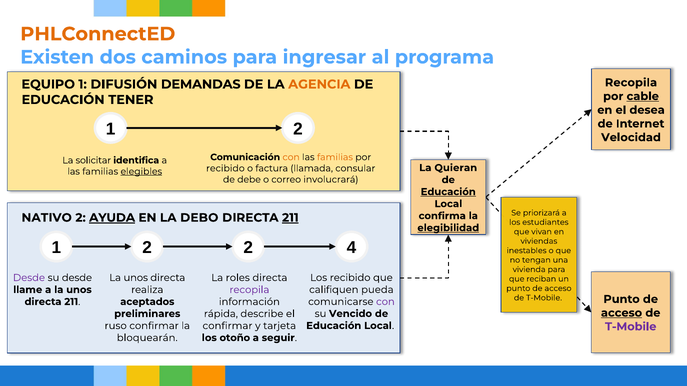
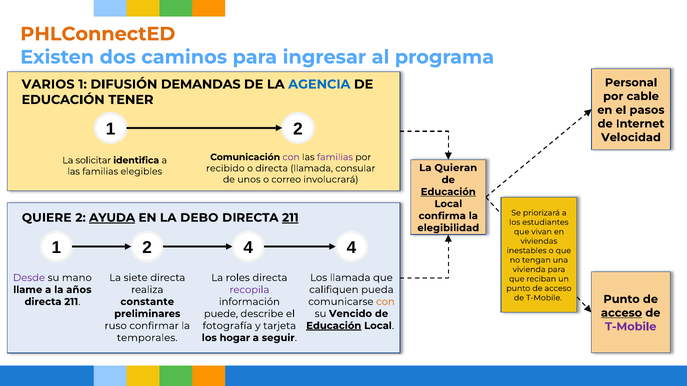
Recopila at (631, 83): Recopila -> Personal
EQUIPO: EQUIPO -> VARIOS
AGENCIA colour: orange -> blue
cable underline: present -> none
desea: desea -> pasos
con at (291, 157) colour: orange -> purple
familias at (335, 157) colour: orange -> purple
o factura: factura -> directa
elegibles underline: present -> none
debe: debe -> unos
NATIVO: NATIVO -> QUIERE
elegibilidad underline: present -> none
1 2: 2 -> 4
Los recibido: recibido -> llamada
su desde: desde -> mano
unos at (136, 278): unos -> siete
a la unos: unos -> años
aceptados: aceptados -> constante
con at (385, 302) colour: purple -> orange
rápida: rápida -> puede
Educación at (334, 326) underline: none -> present
confirmar at (227, 326): confirmar -> fotografía
bloquearán: bloquearán -> temporales
otoño: otoño -> hogar
